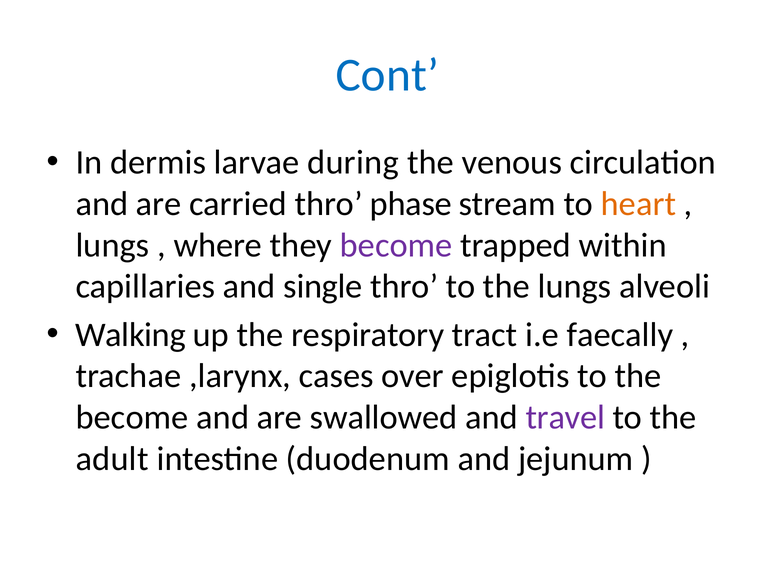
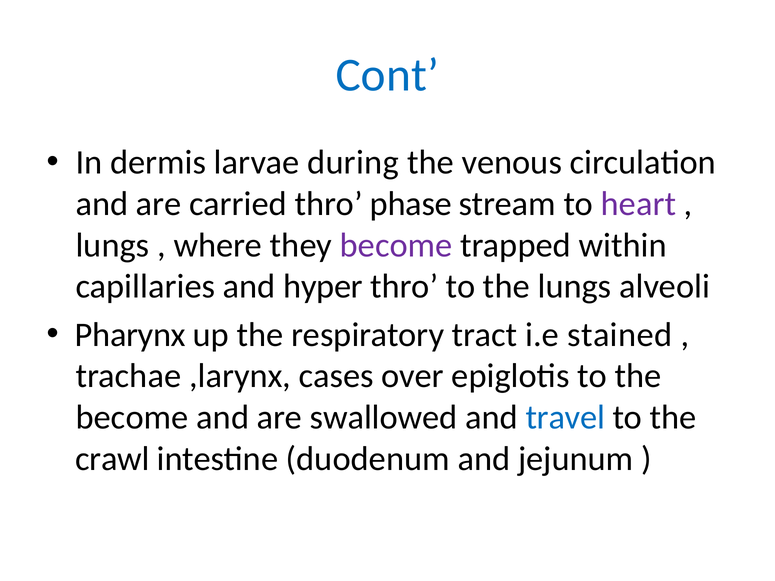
heart colour: orange -> purple
single: single -> hyper
Walking: Walking -> Pharynx
faecally: faecally -> stained
travel colour: purple -> blue
adult: adult -> crawl
